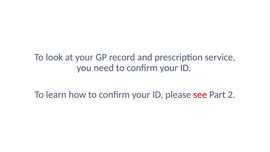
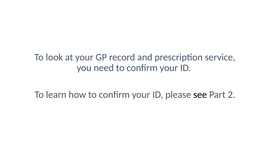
see colour: red -> black
